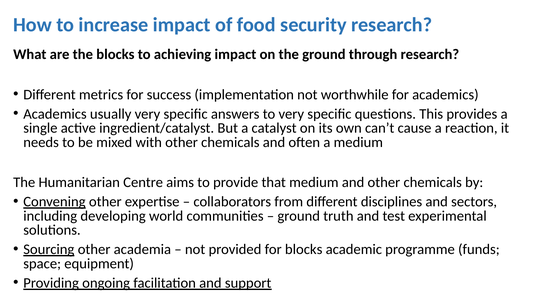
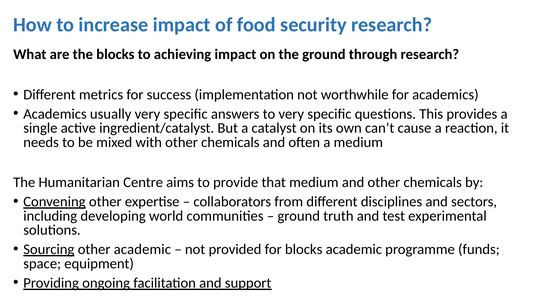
other academia: academia -> academic
